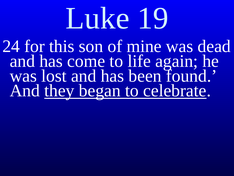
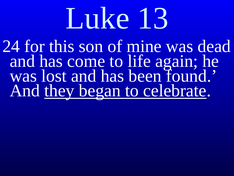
19: 19 -> 13
